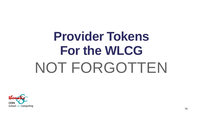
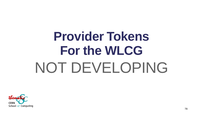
FORGOTTEN: FORGOTTEN -> DEVELOPING
